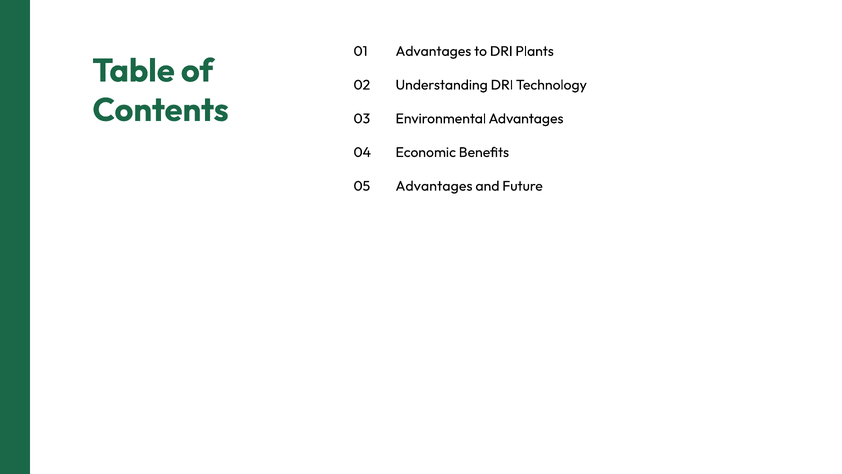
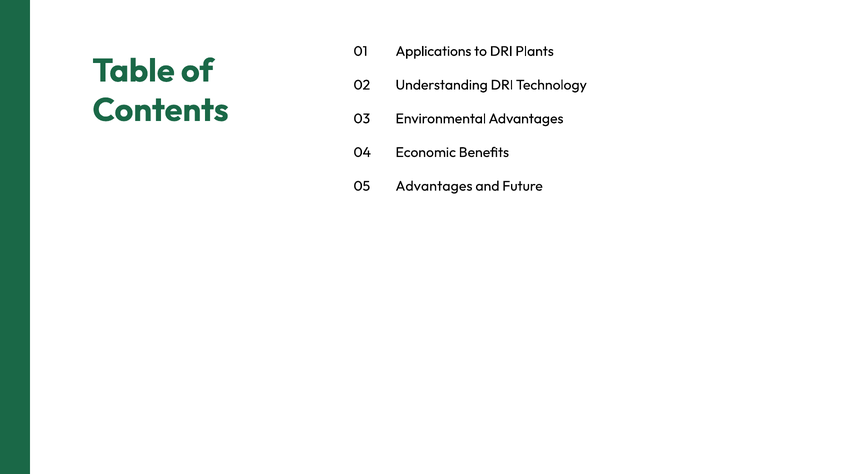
01 Advantages: Advantages -> Applications
